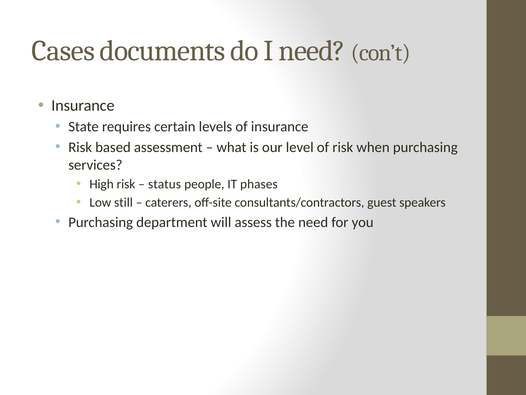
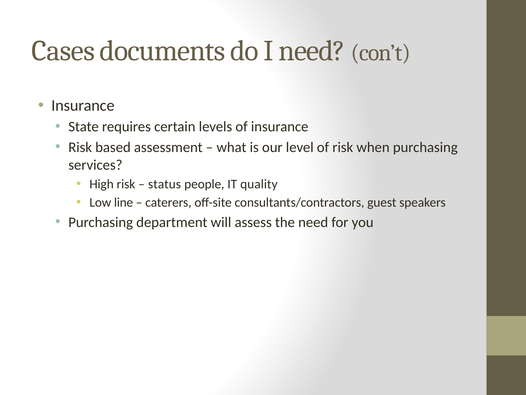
phases: phases -> quality
still: still -> line
